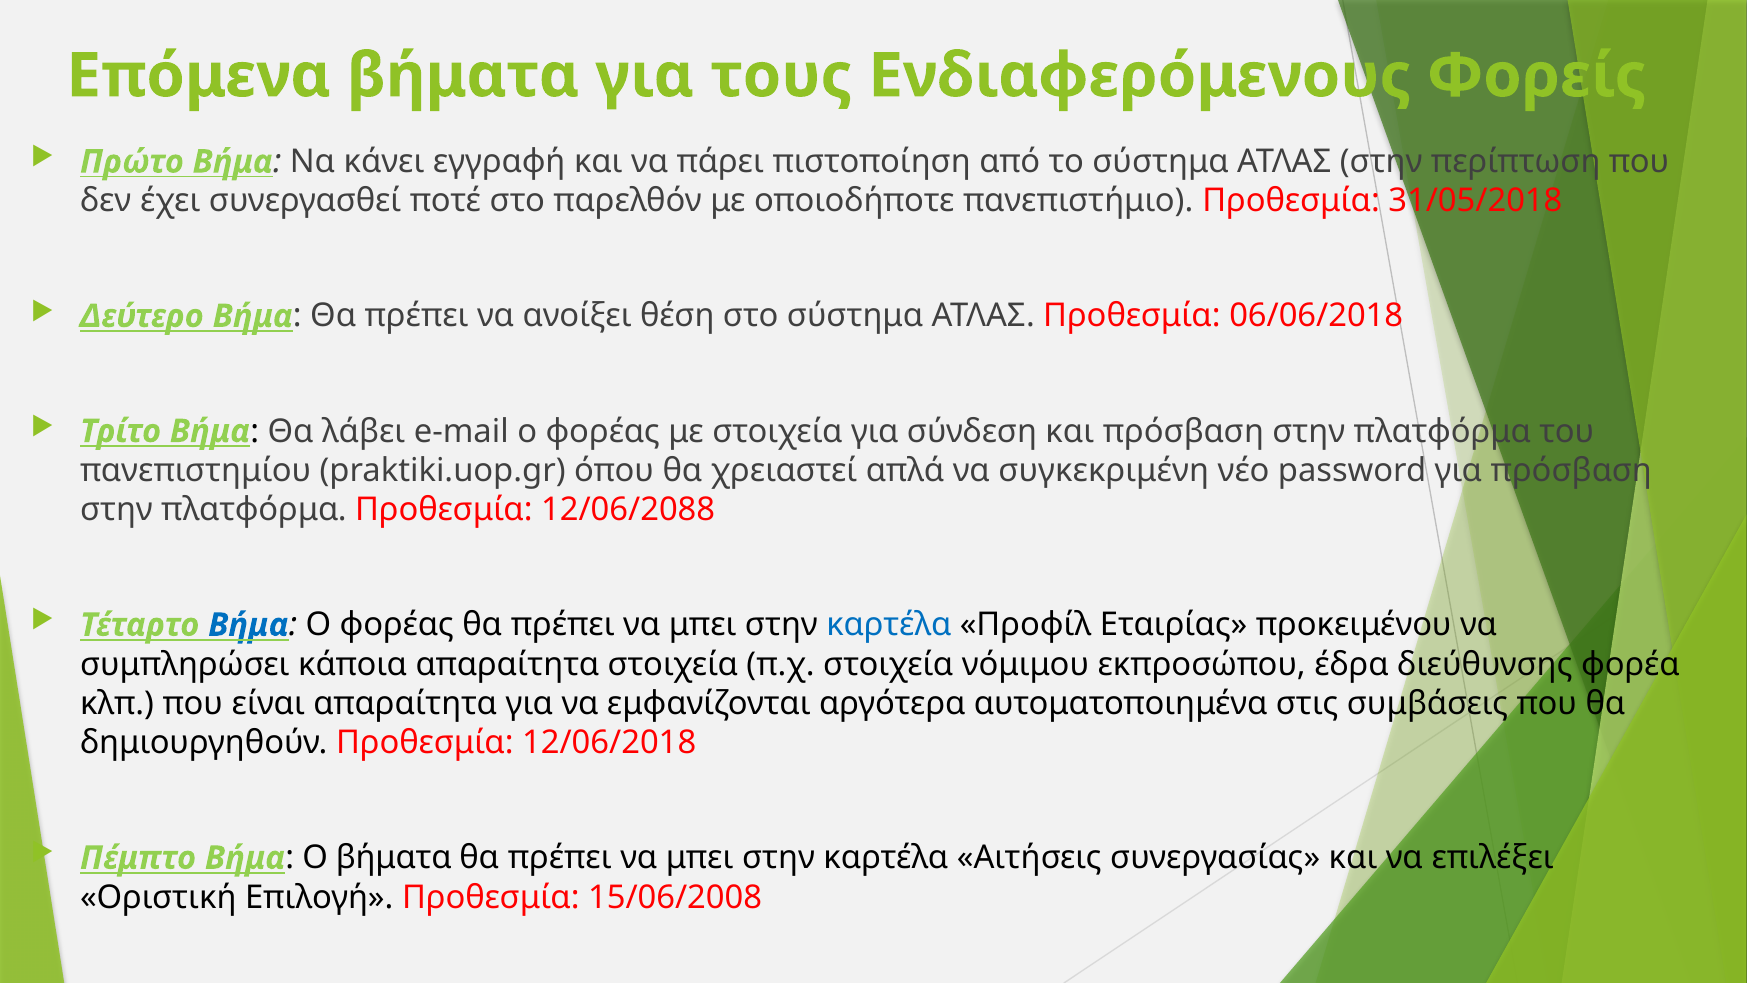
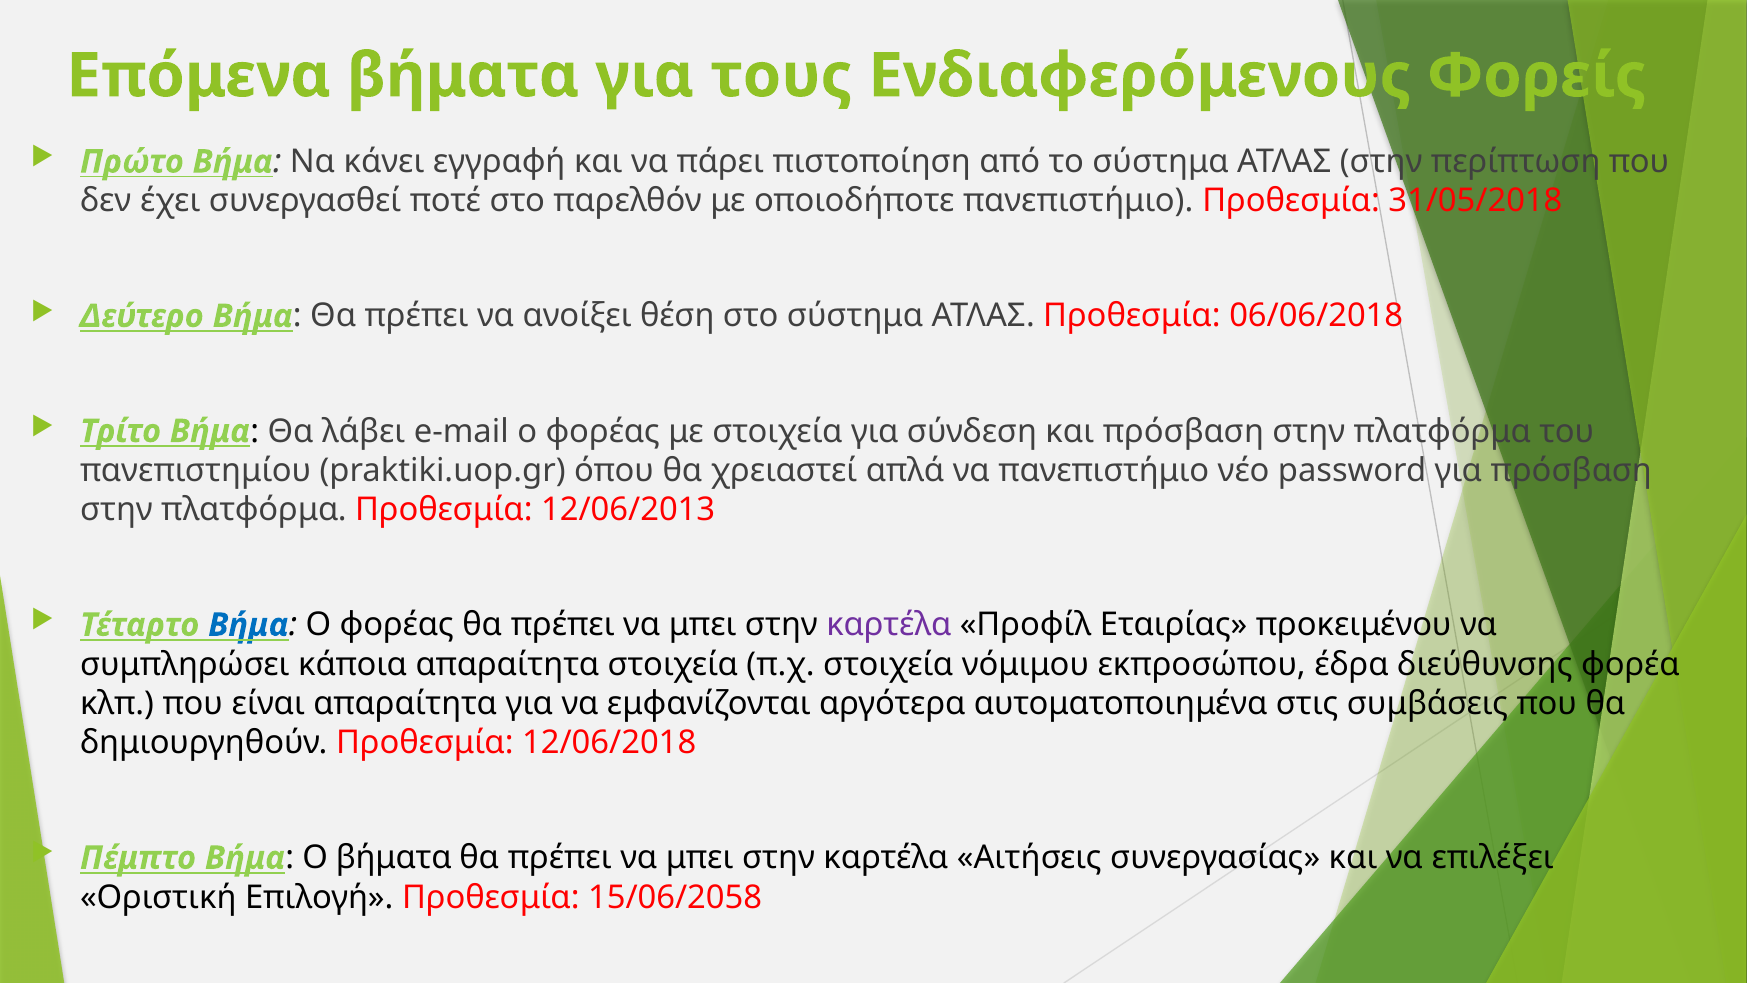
να συγκεκριμένη: συγκεκριμένη -> πανεπιστήμιο
12/06/2088: 12/06/2088 -> 12/06/2013
καρτέλα at (889, 625) colour: blue -> purple
15/06/2008: 15/06/2008 -> 15/06/2058
